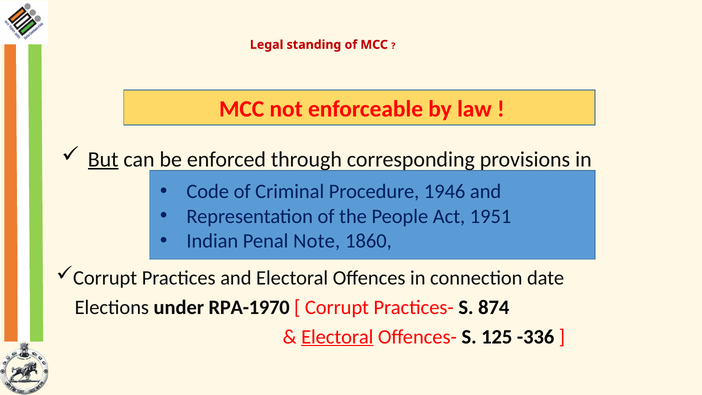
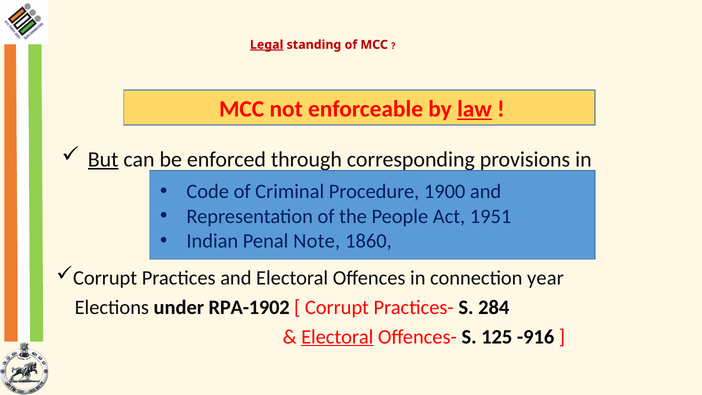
Legal underline: none -> present
law underline: none -> present
1946: 1946 -> 1900
date: date -> year
RPA-1970: RPA-1970 -> RPA-1902
874: 874 -> 284
-336: -336 -> -916
